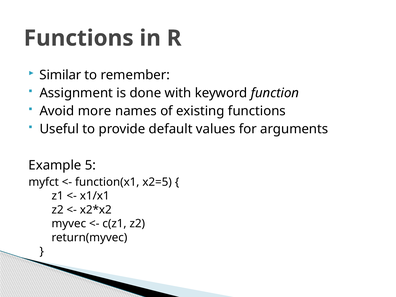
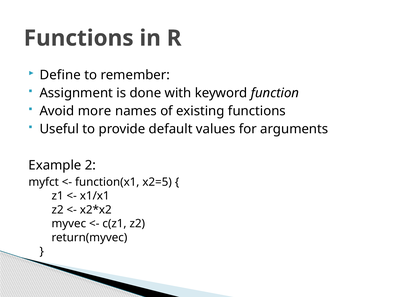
Similar: Similar -> Define
5: 5 -> 2
